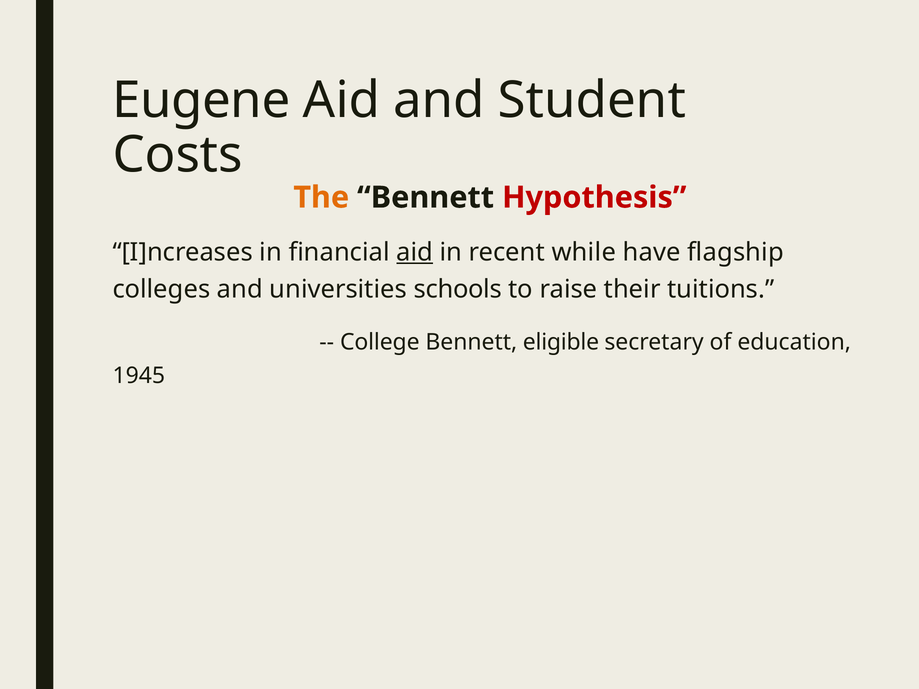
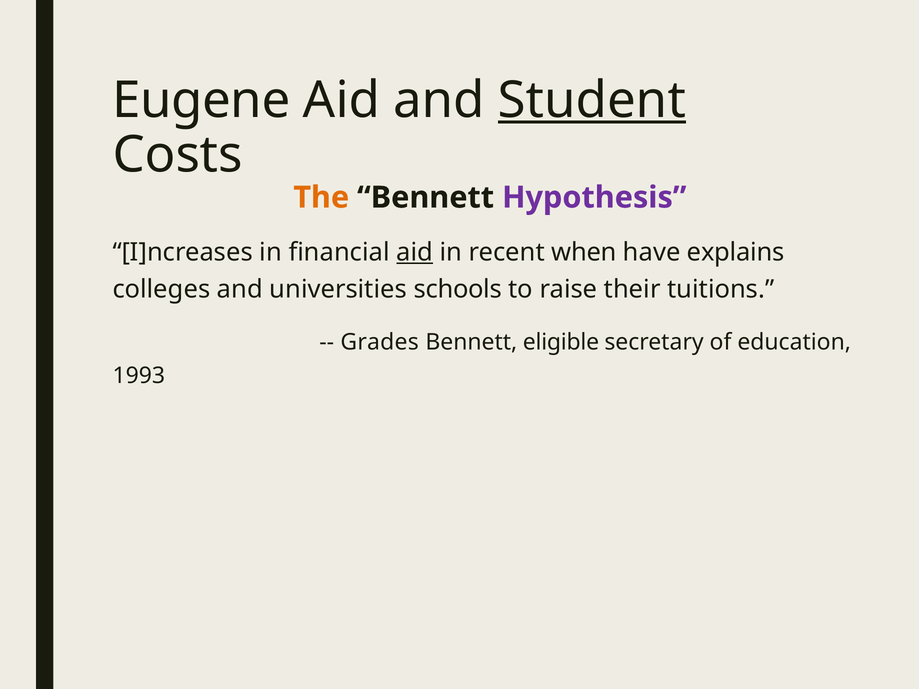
Student underline: none -> present
Hypothesis colour: red -> purple
while: while -> when
flagship: flagship -> explains
College: College -> Grades
1945: 1945 -> 1993
